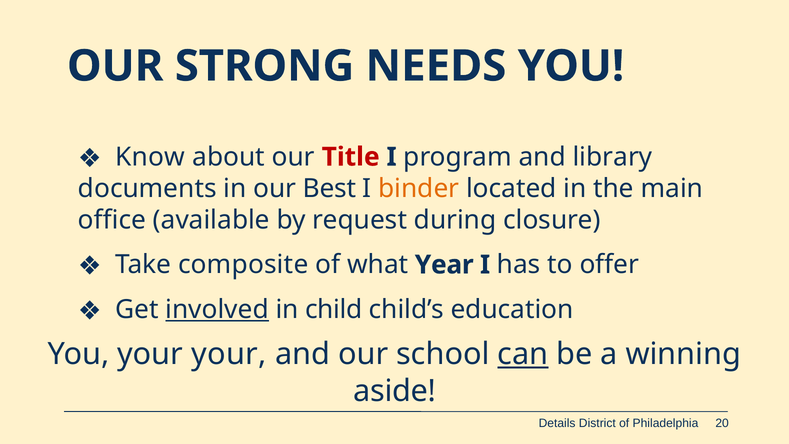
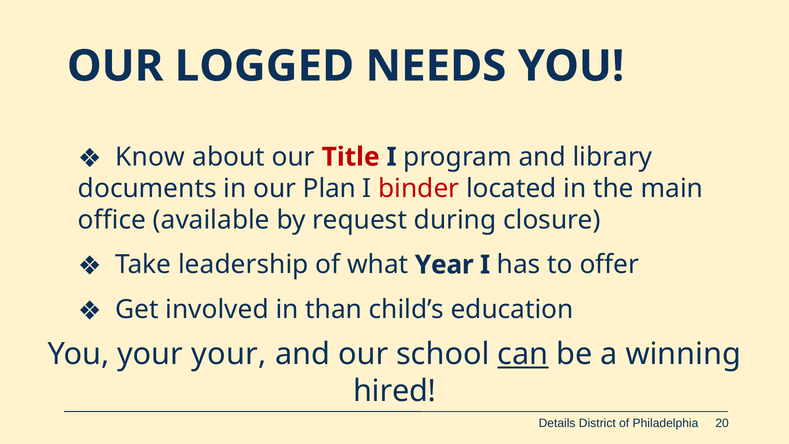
STRONG: STRONG -> LOGGED
Best: Best -> Plan
binder colour: orange -> red
composite: composite -> leadership
involved underline: present -> none
child: child -> than
aside: aside -> hired
